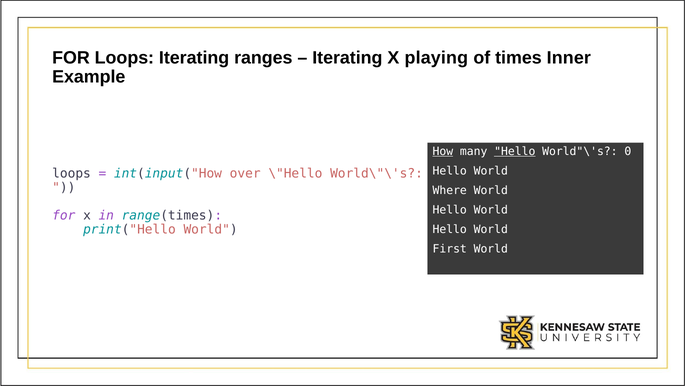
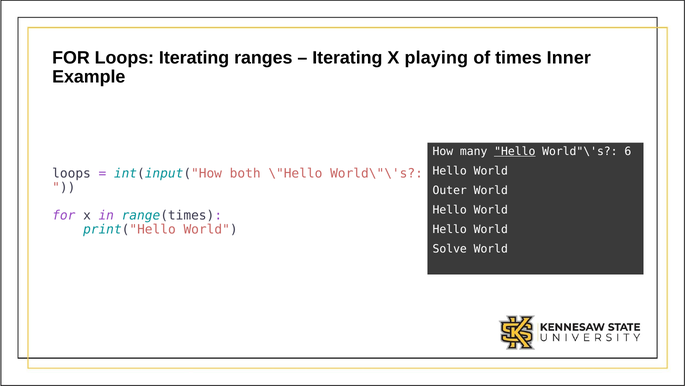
How underline: present -> none
0: 0 -> 6
over: over -> both
Where: Where -> Outer
First: First -> Solve
